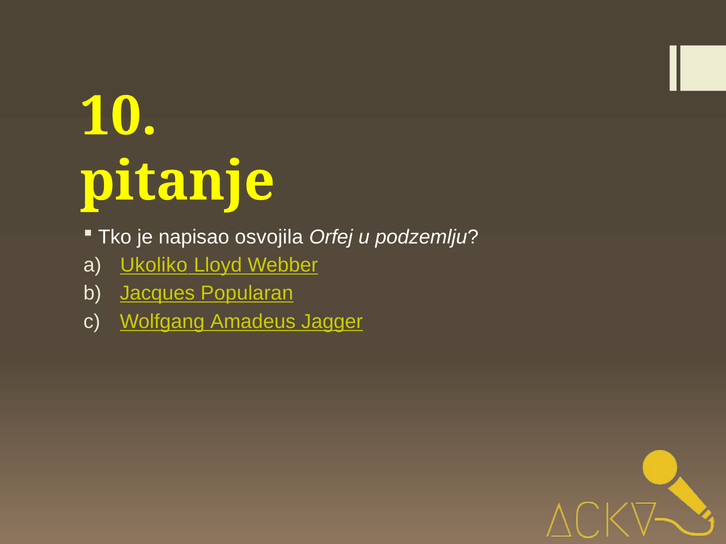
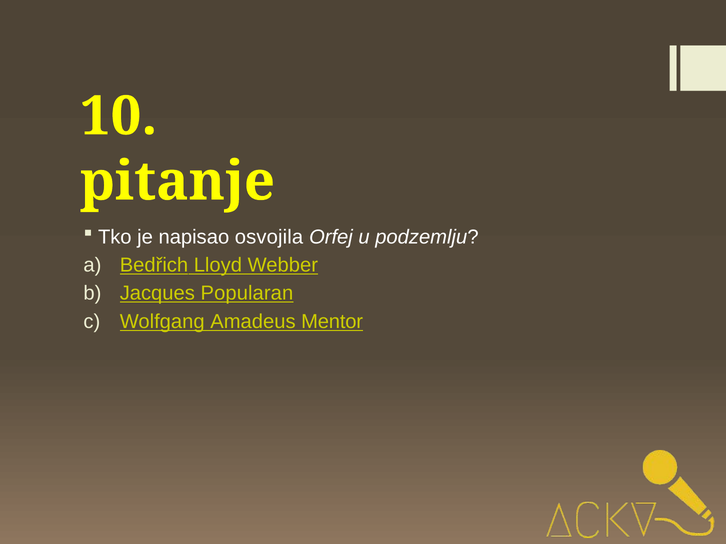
Ukoliko: Ukoliko -> Bedřich
Jagger: Jagger -> Mentor
